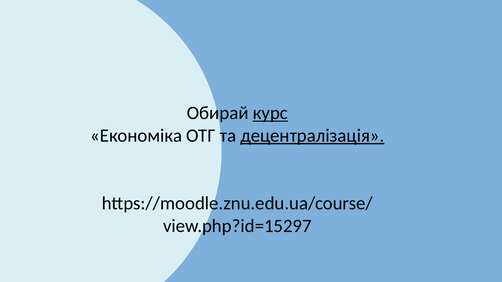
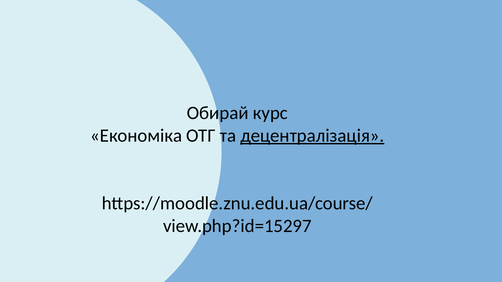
курс underline: present -> none
